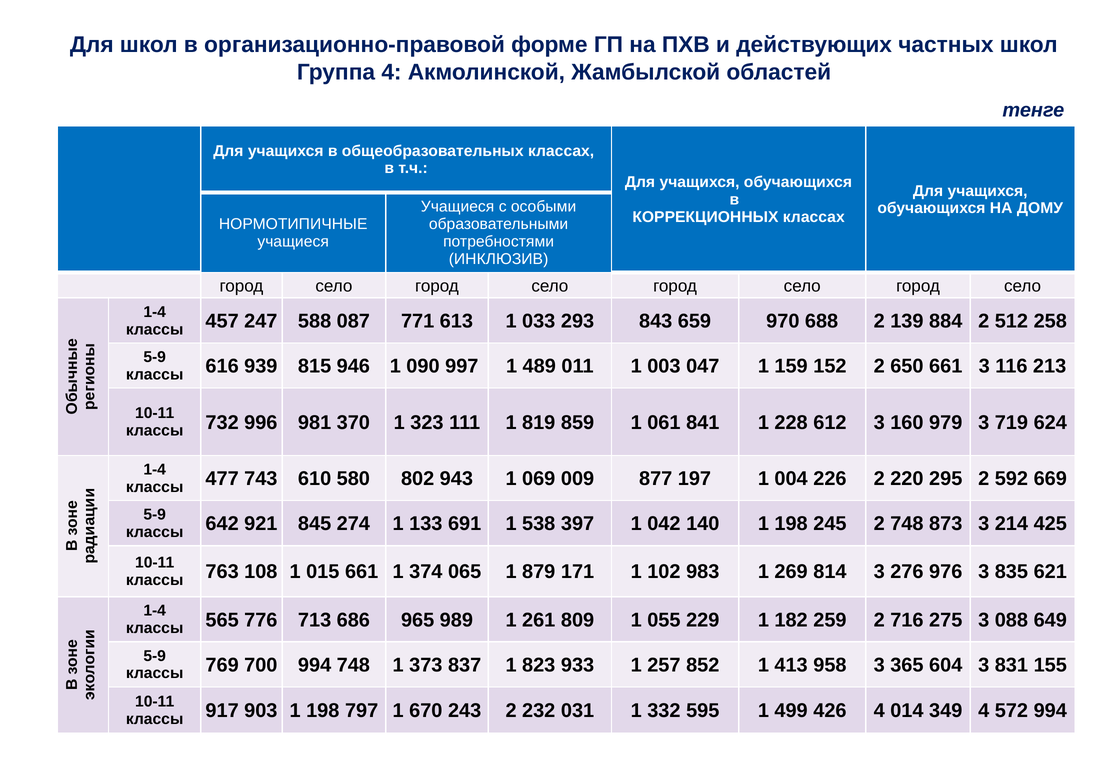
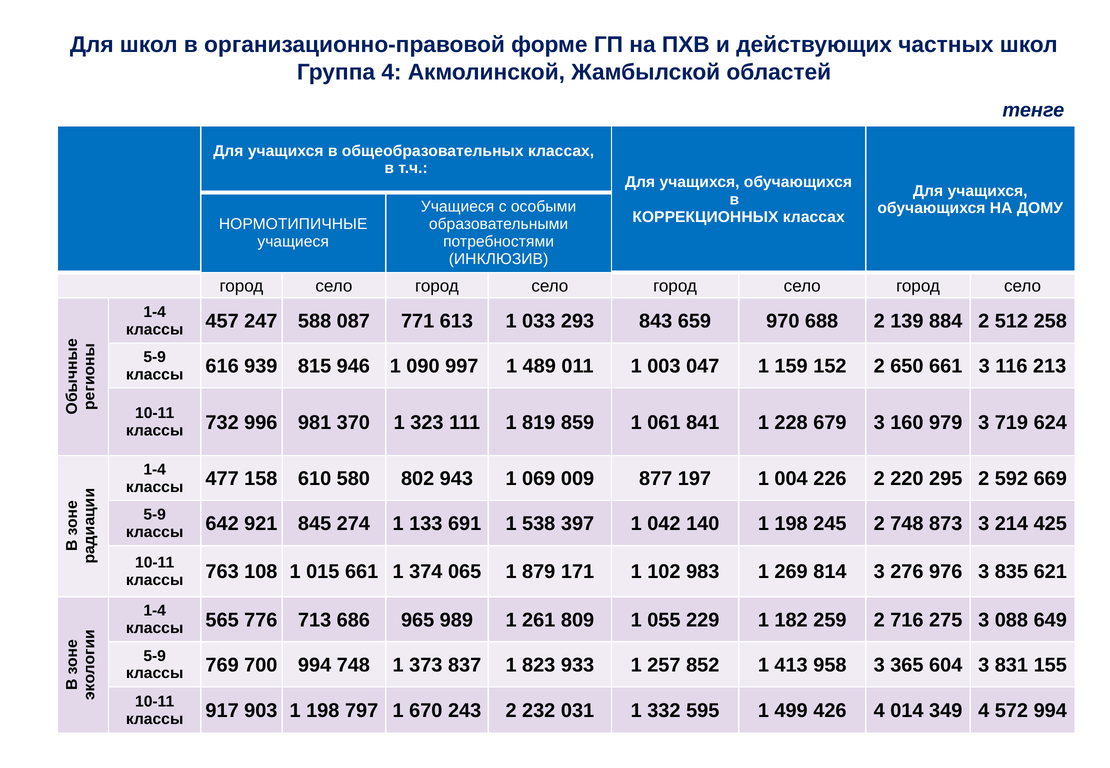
612: 612 -> 679
743: 743 -> 158
